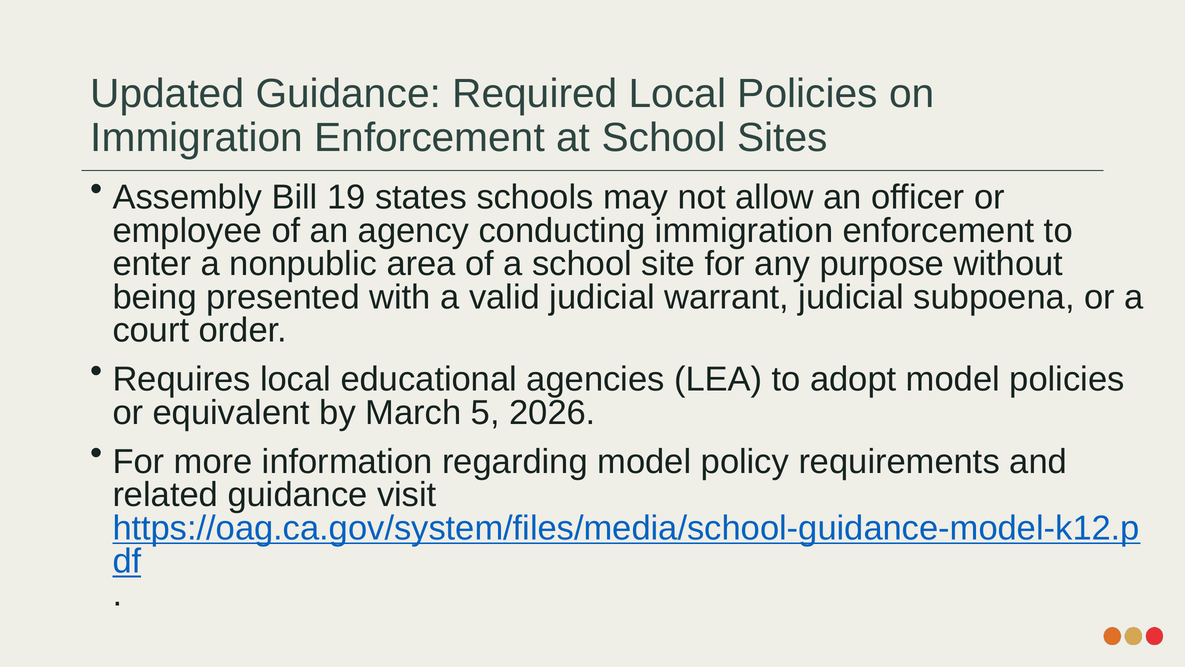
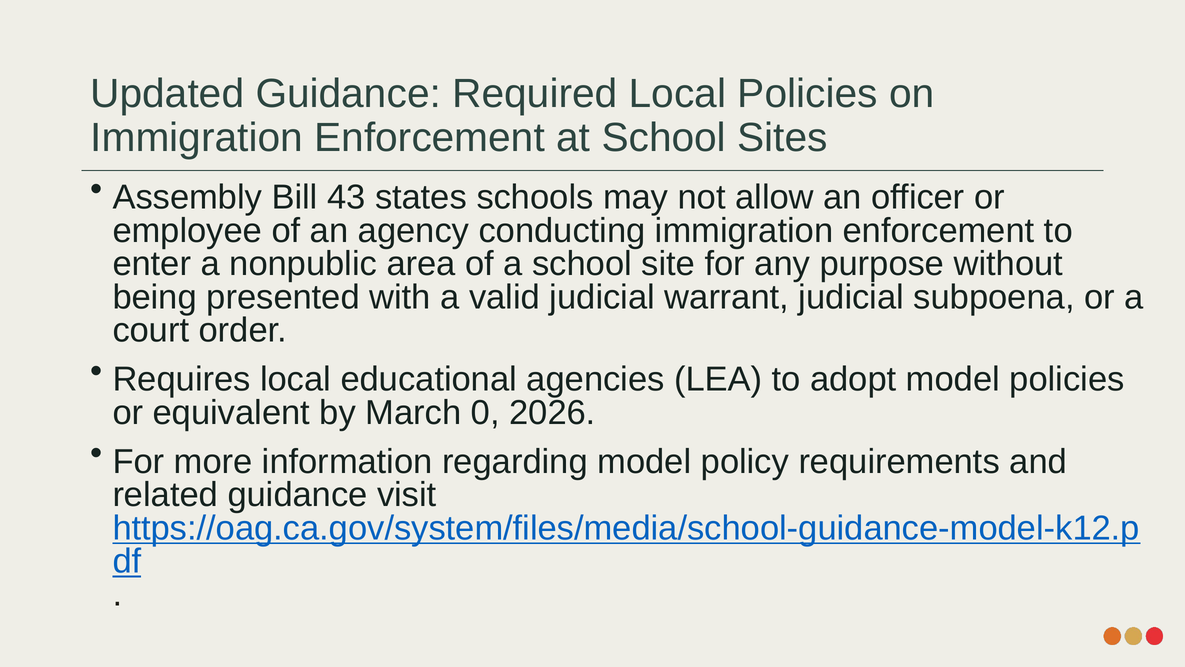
19: 19 -> 43
5: 5 -> 0
